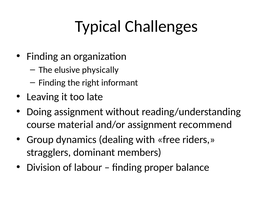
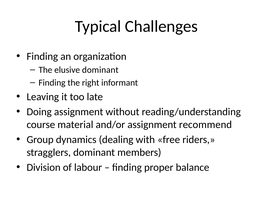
elusive physically: physically -> dominant
